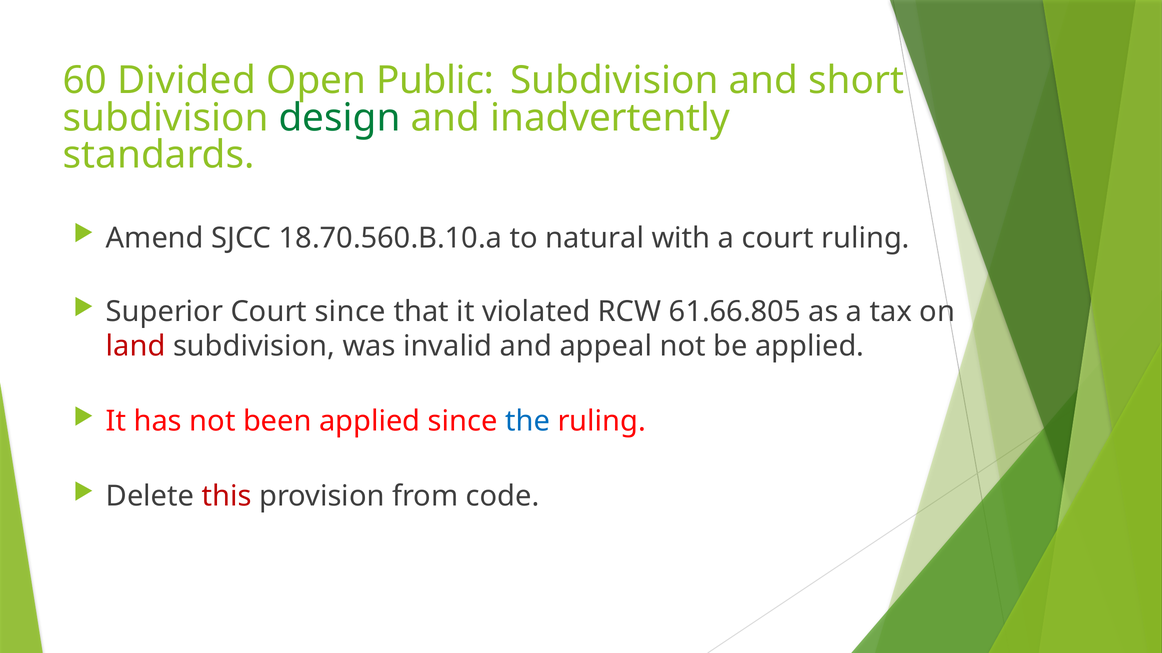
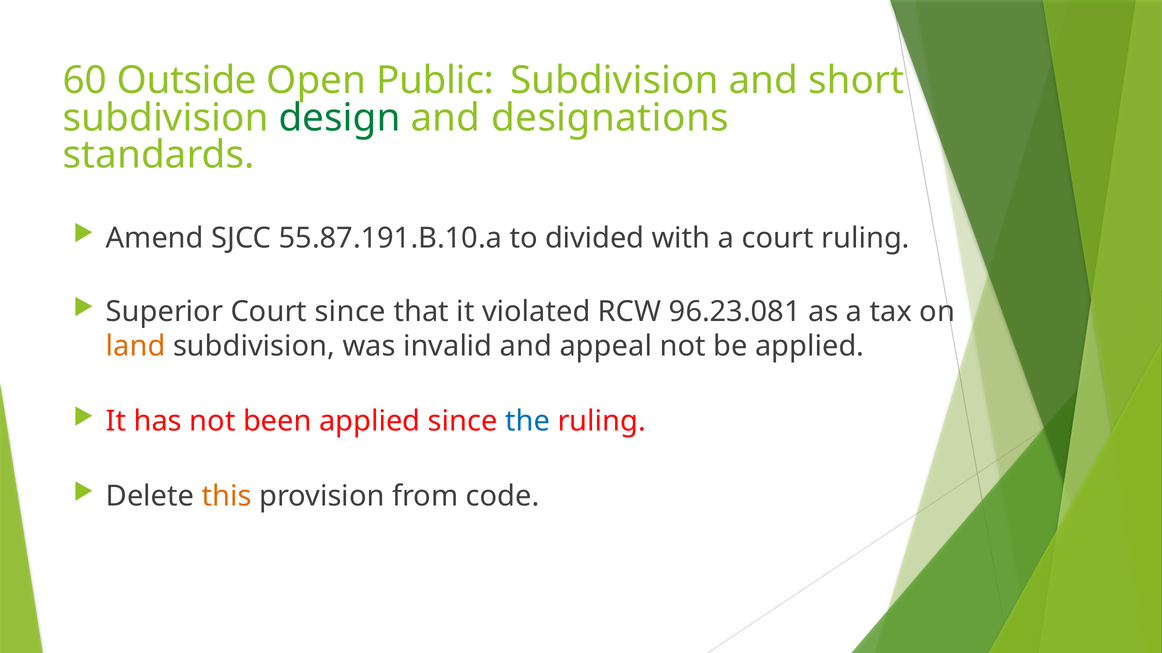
Divided: Divided -> Outside
inadvertently: inadvertently -> designations
18.70.560.B.10.a: 18.70.560.B.10.a -> 55.87.191.B.10.a
natural: natural -> divided
61.66.805: 61.66.805 -> 96.23.081
land colour: red -> orange
this colour: red -> orange
